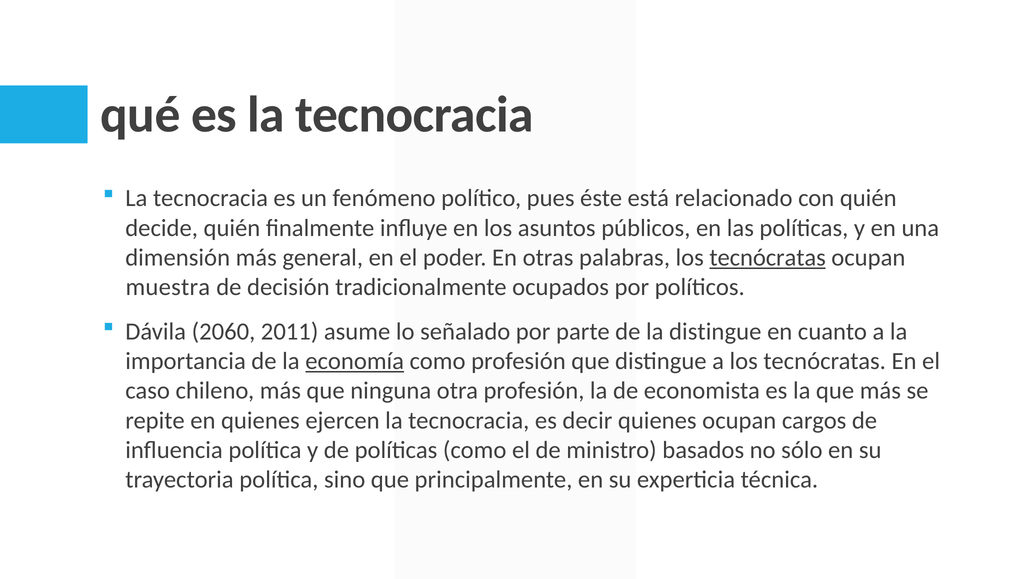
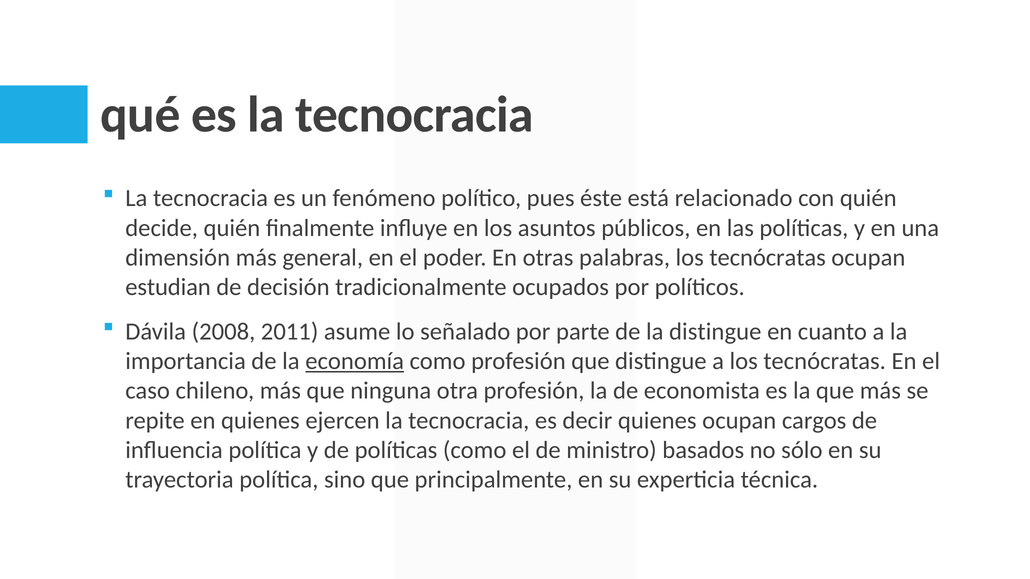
tecnócratas at (768, 258) underline: present -> none
muestra: muestra -> estudian
2060: 2060 -> 2008
